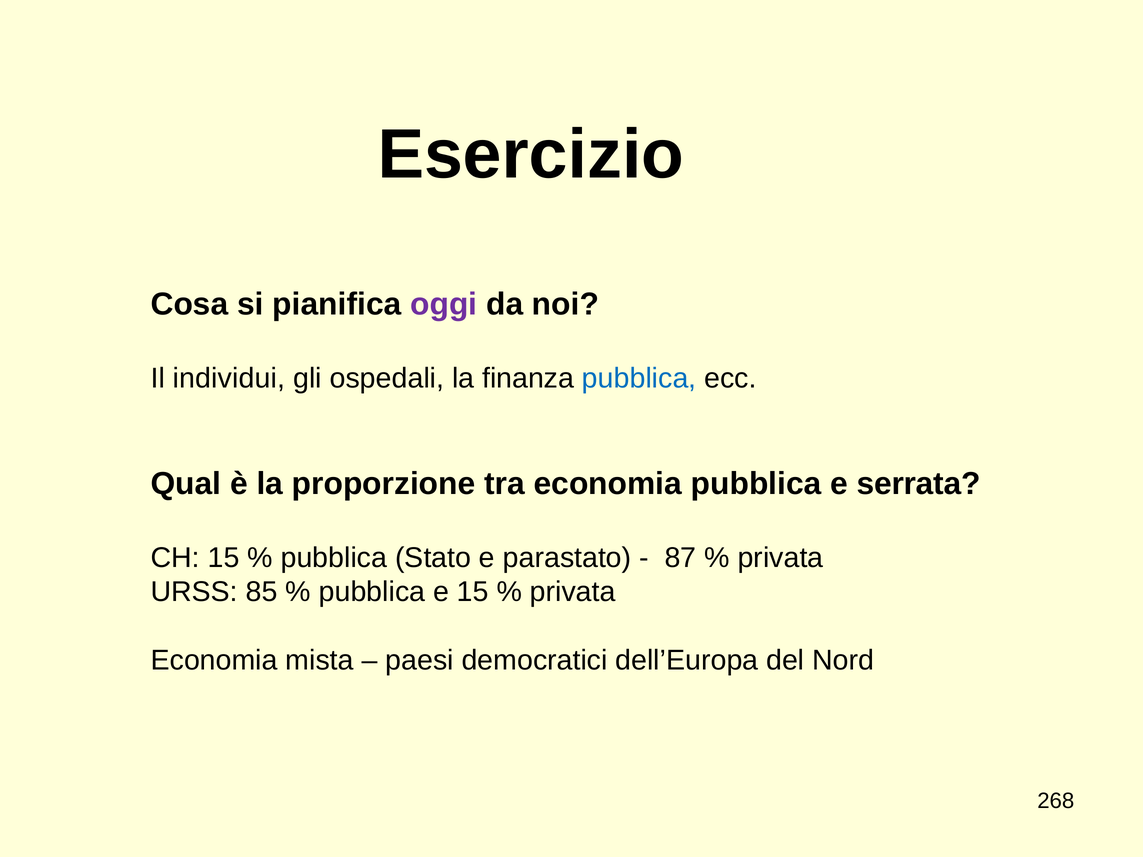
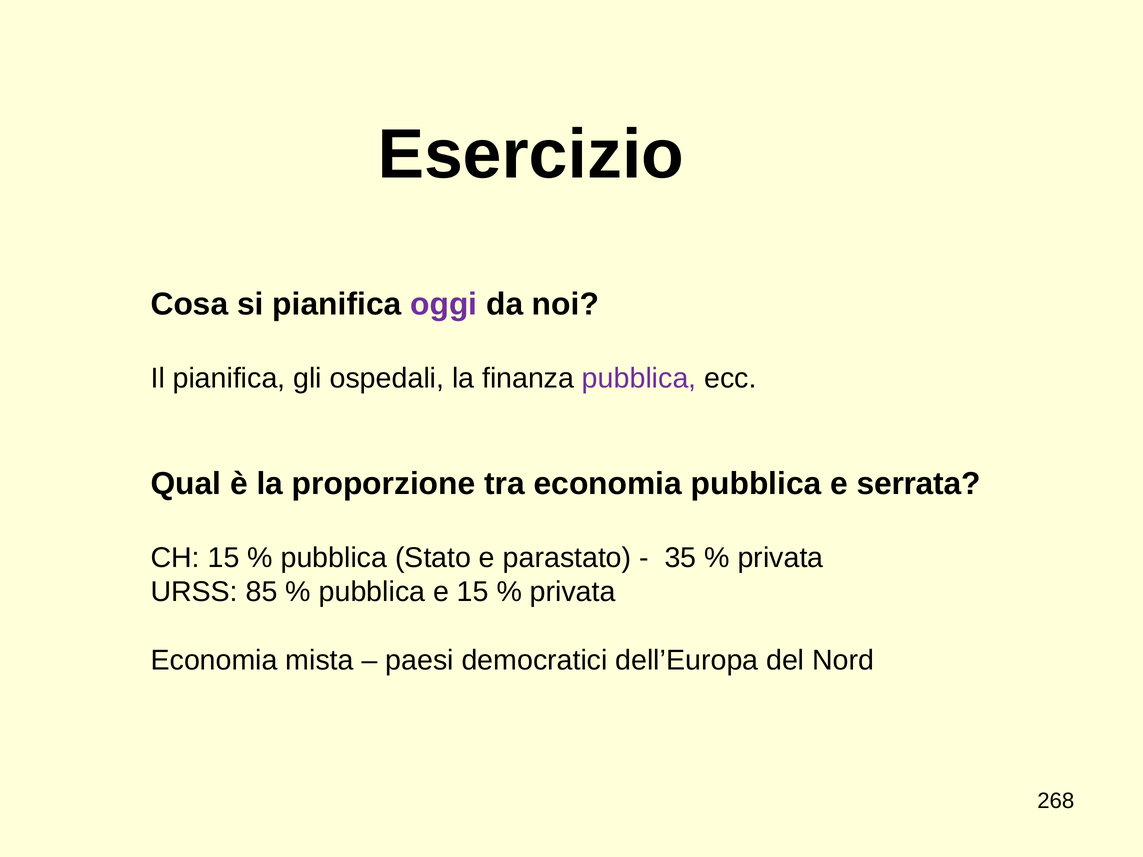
Il individui: individui -> pianifica
pubblica at (639, 379) colour: blue -> purple
87: 87 -> 35
